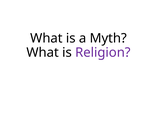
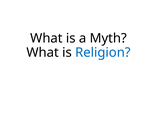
Religion colour: purple -> blue
